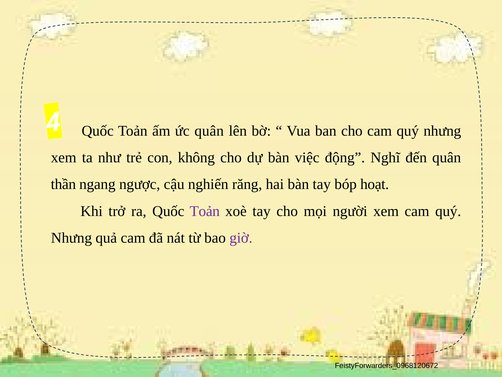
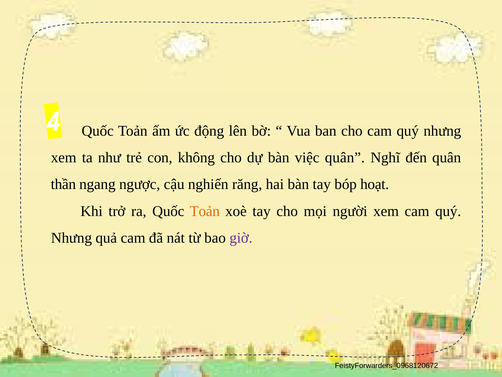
ức quân: quân -> động
việc động: động -> quân
Toản at (205, 211) colour: purple -> orange
